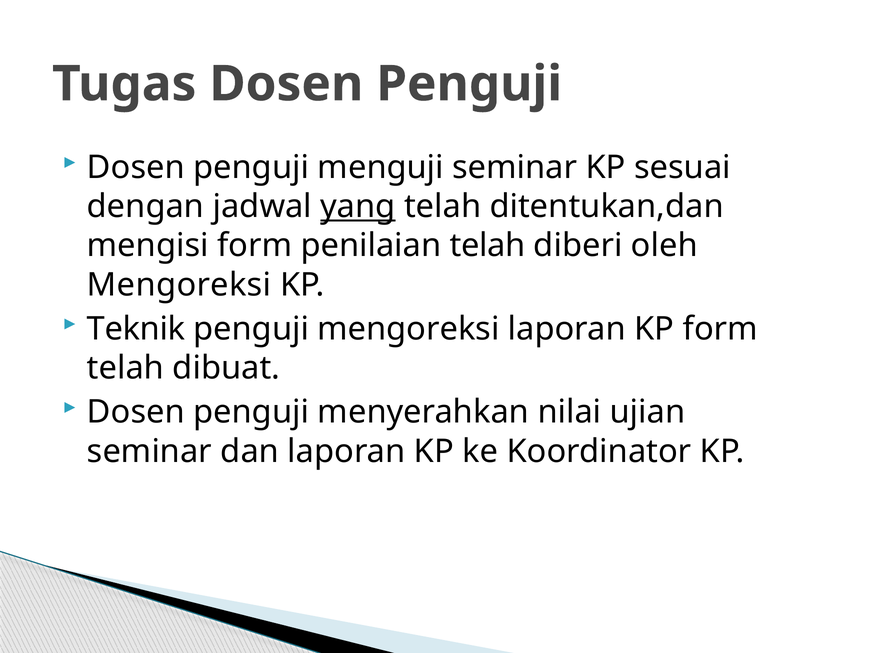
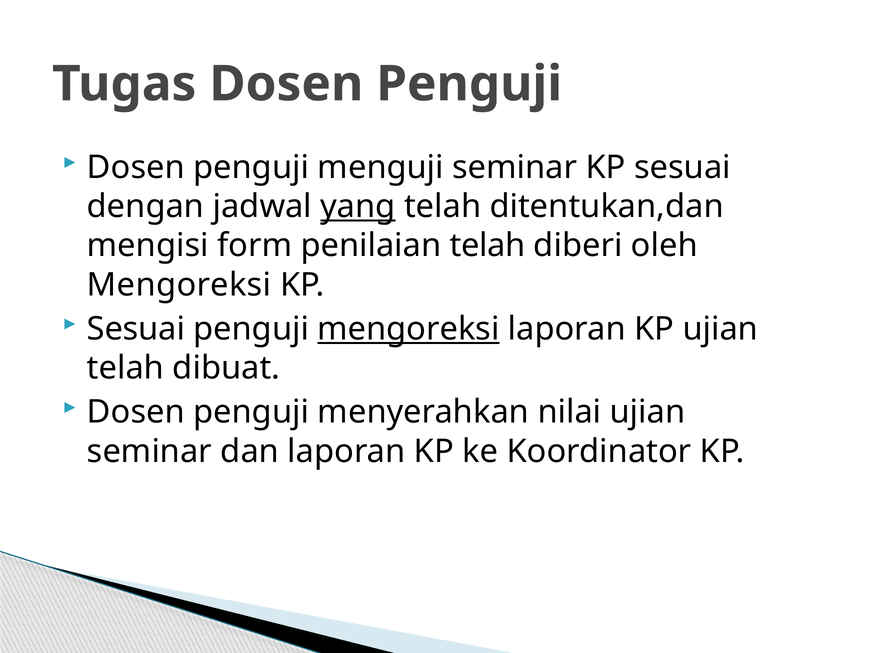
Teknik at (136, 329): Teknik -> Sesuai
mengoreksi at (408, 329) underline: none -> present
KP form: form -> ujian
